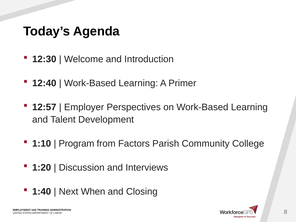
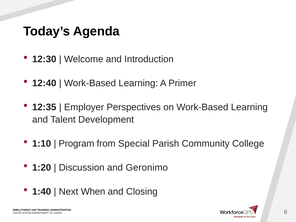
12:57: 12:57 -> 12:35
Factors: Factors -> Special
Interviews: Interviews -> Geronimo
